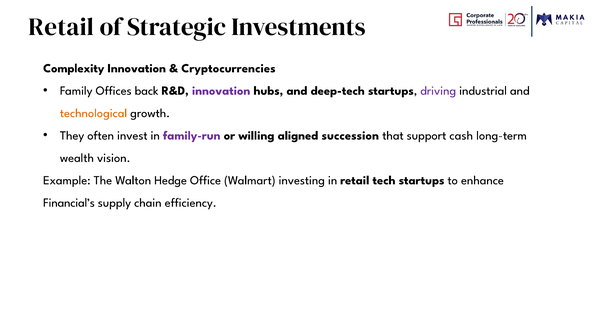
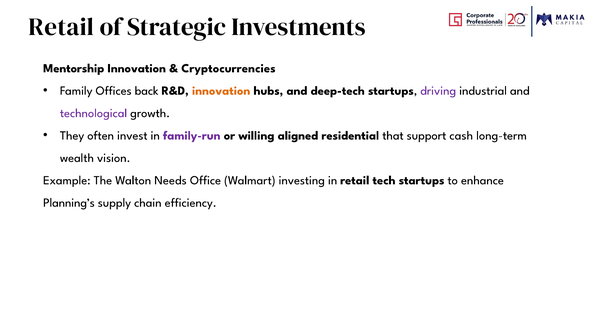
Complexity: Complexity -> Mentorship
innovation at (221, 91) colour: purple -> orange
technological colour: orange -> purple
succession: succession -> residential
Hedge: Hedge -> Needs
Financial’s: Financial’s -> Planning’s
